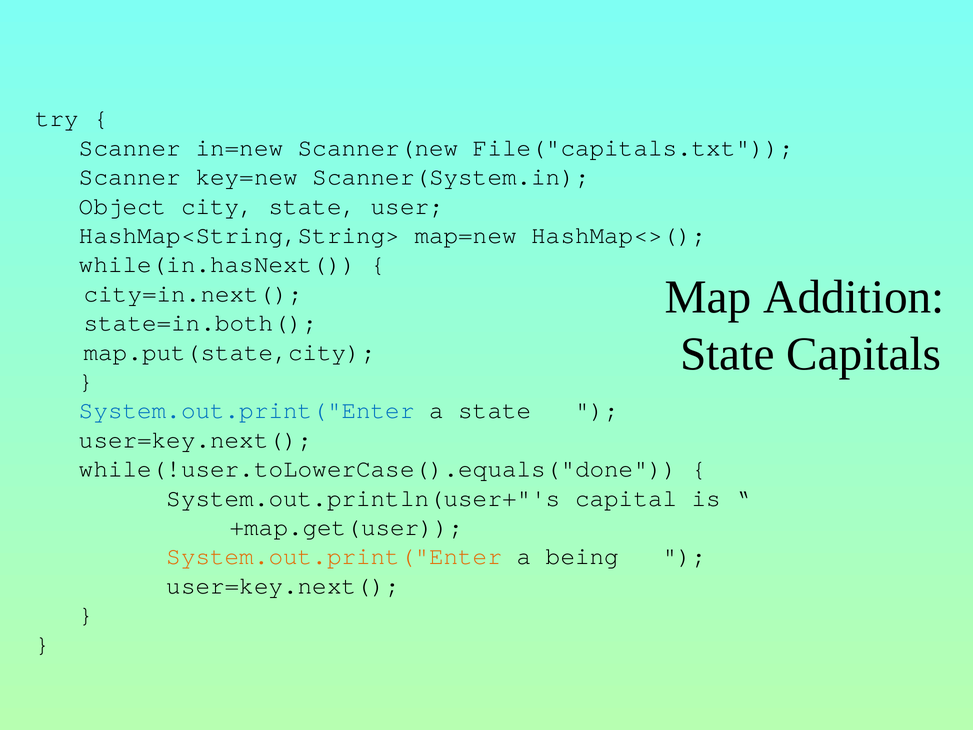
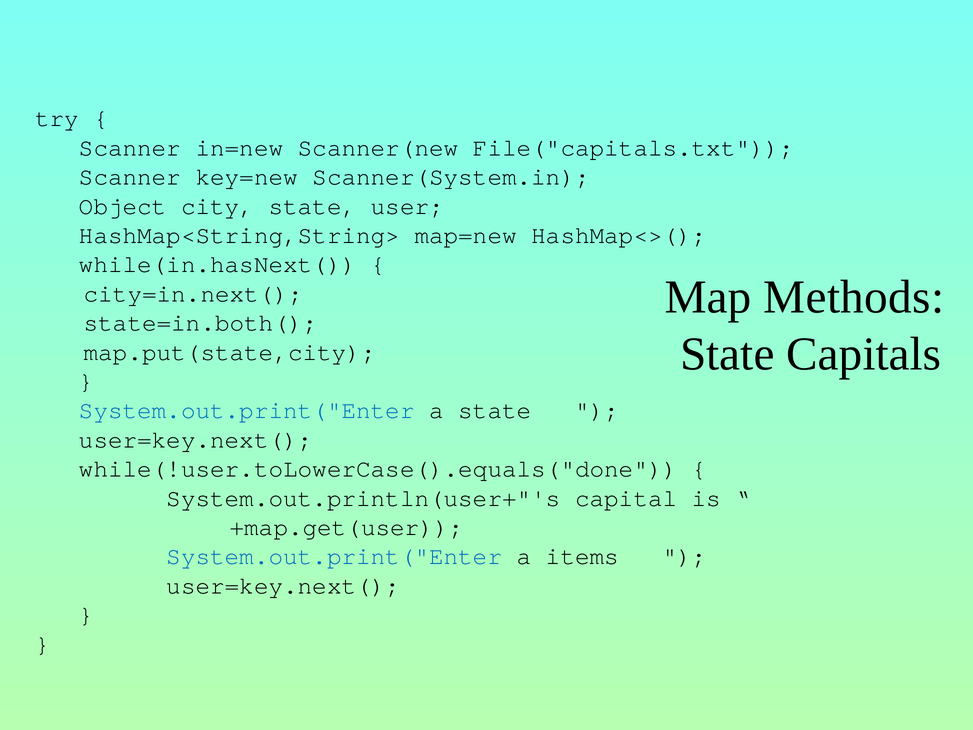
Addition: Addition -> Methods
System.out.print("Enter at (334, 556) colour: orange -> blue
being: being -> items
